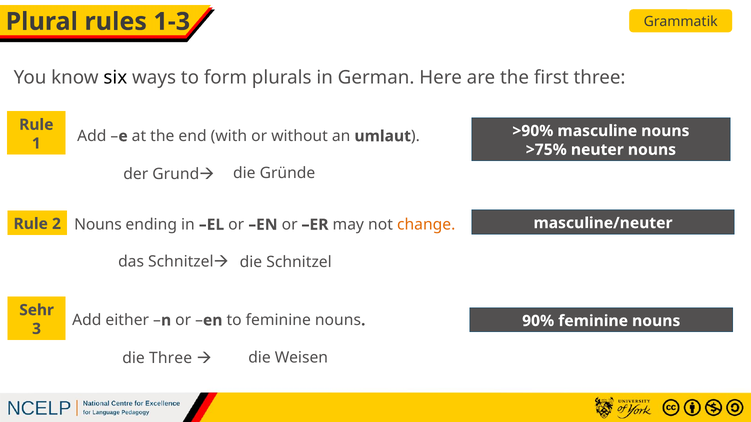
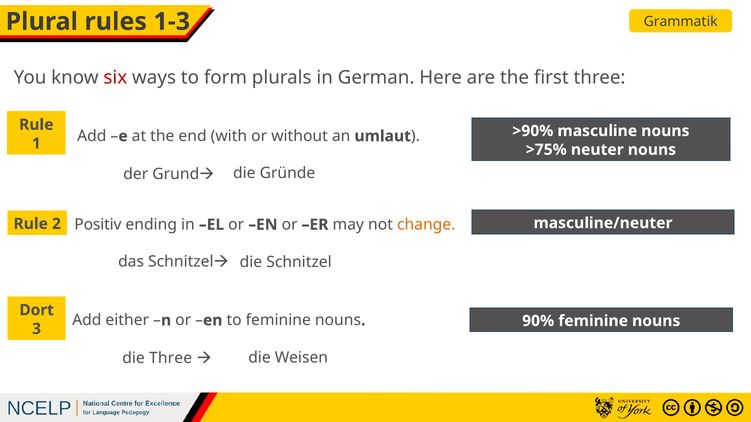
six colour: black -> red
Nouns at (98, 225): Nouns -> Positiv
Sehr: Sehr -> Dort
